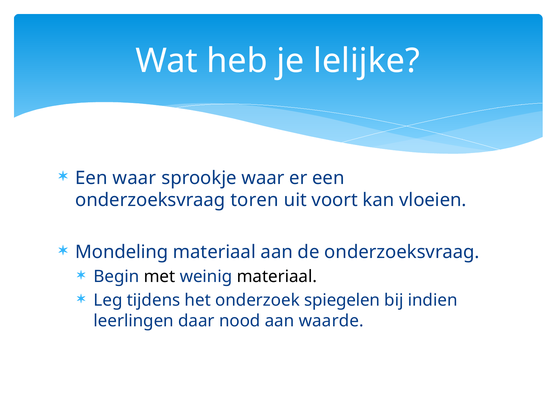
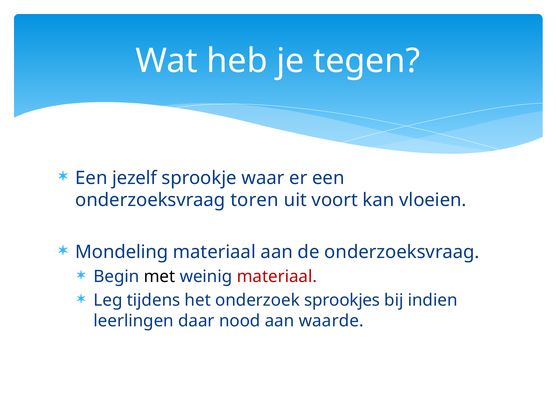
lelijke: lelijke -> tegen
Een waar: waar -> jezelf
materiaal at (277, 277) colour: black -> red
spiegelen: spiegelen -> sprookjes
